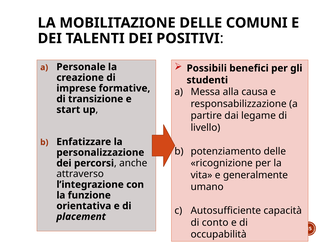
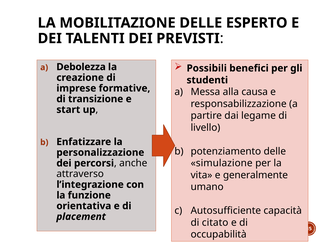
COMUNI: COMUNI -> ESPERTO
POSITIVI: POSITIVI -> PREVISTI
Personale: Personale -> Debolezza
ricognizione: ricognizione -> simulazione
conto: conto -> citato
